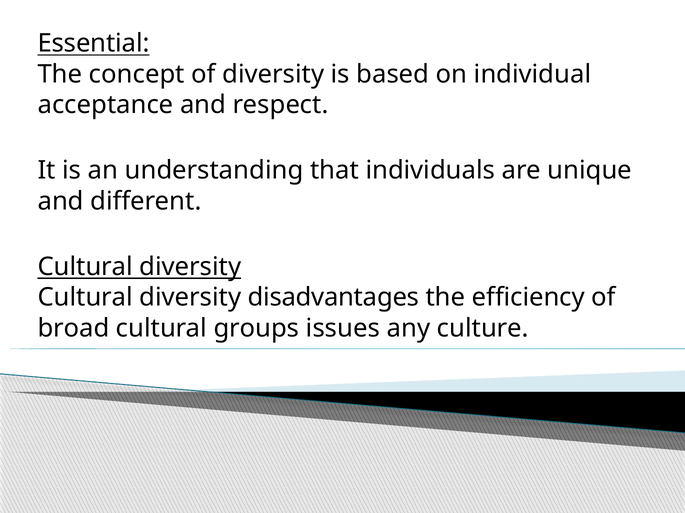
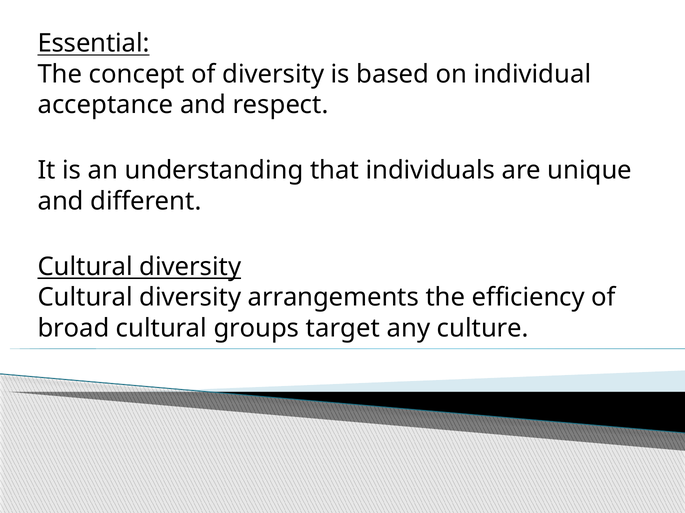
disadvantages: disadvantages -> arrangements
issues: issues -> target
